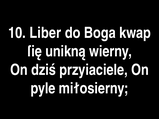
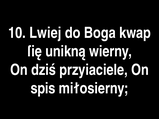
Liber: Liber -> Lwiej
pyle: pyle -> spis
